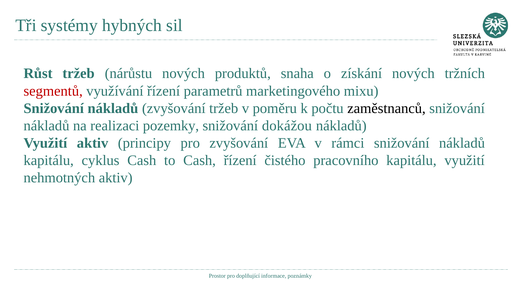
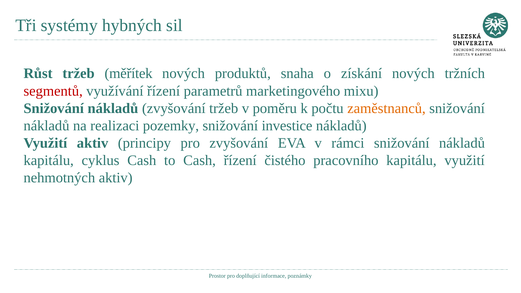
nárůstu: nárůstu -> měřítek
zaměstnanců colour: black -> orange
dokážou: dokážou -> investice
